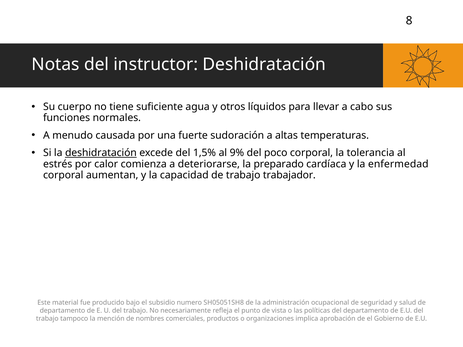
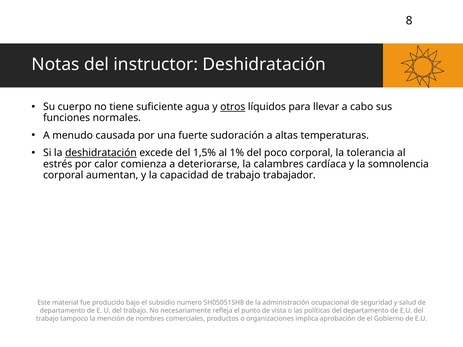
otros underline: none -> present
9%: 9% -> 1%
preparado: preparado -> calambres
enfermedad: enfermedad -> somnolencia
